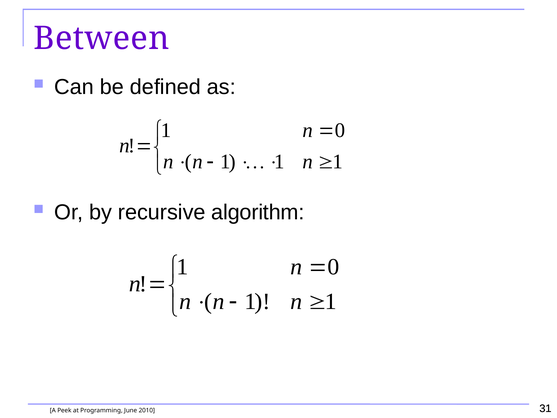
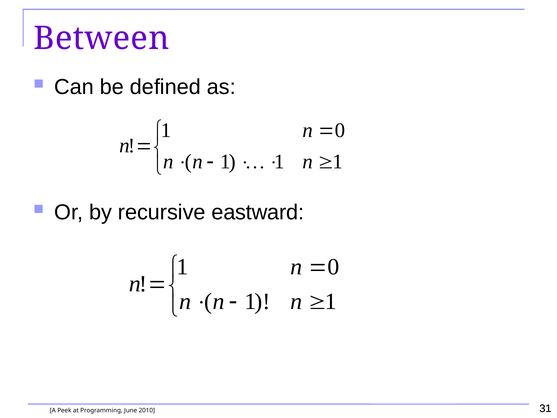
algorithm: algorithm -> eastward
